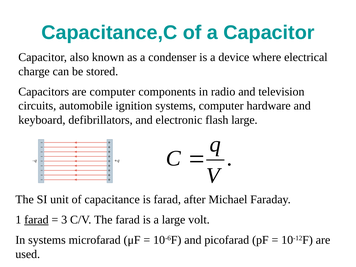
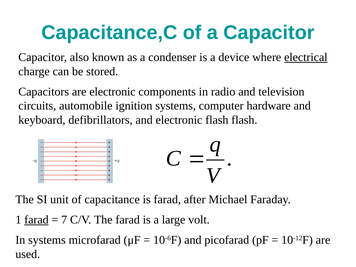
electrical underline: none -> present
are computer: computer -> electronic
flash large: large -> flash
3: 3 -> 7
